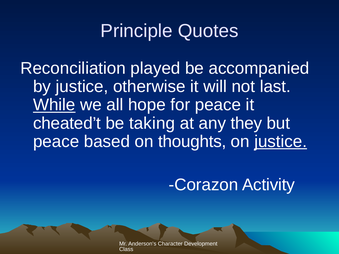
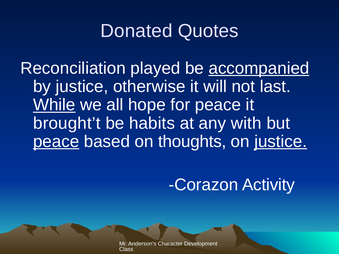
Principle: Principle -> Donated
accompanied underline: none -> present
cheated’t: cheated’t -> brought’t
taking: taking -> habits
they: they -> with
peace at (56, 142) underline: none -> present
